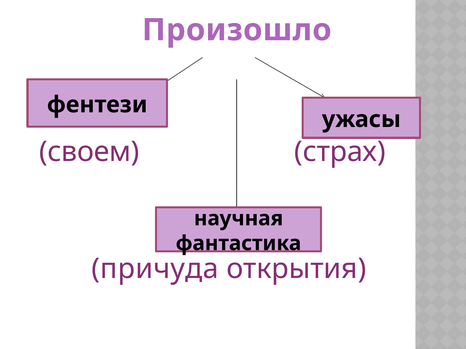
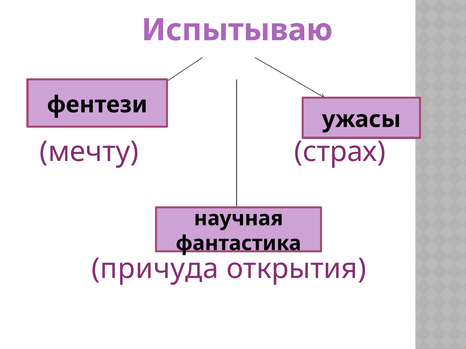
Произошло: Произошло -> Испытываю
своем: своем -> мечту
